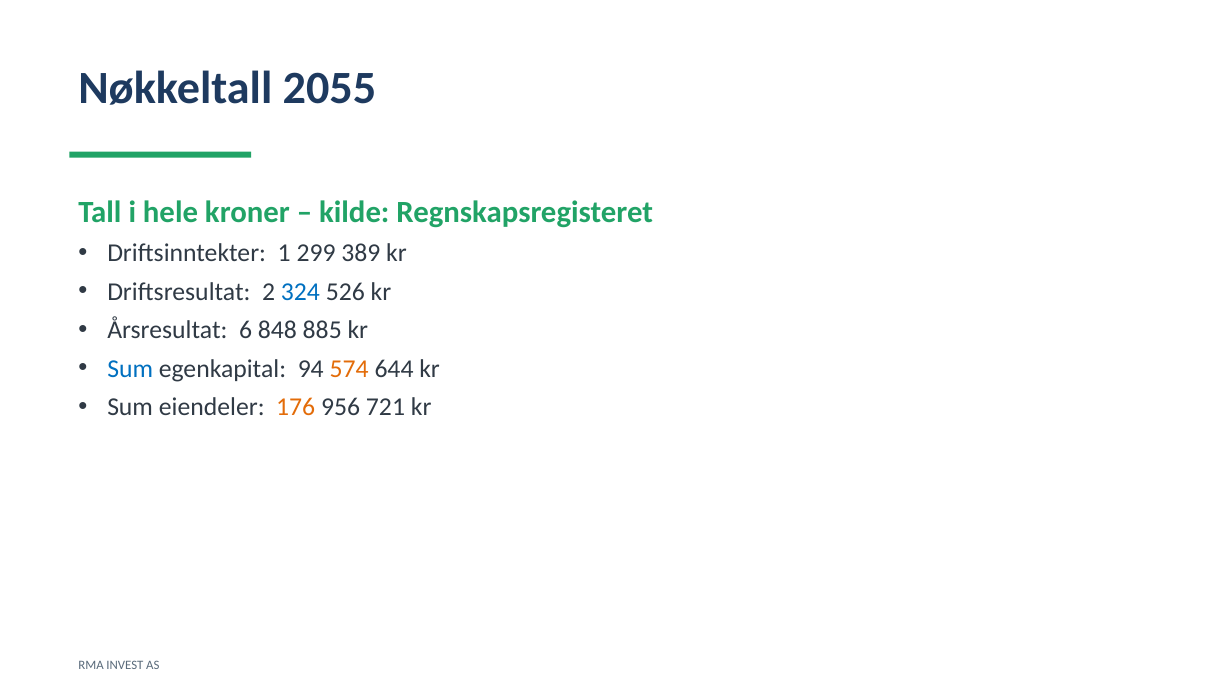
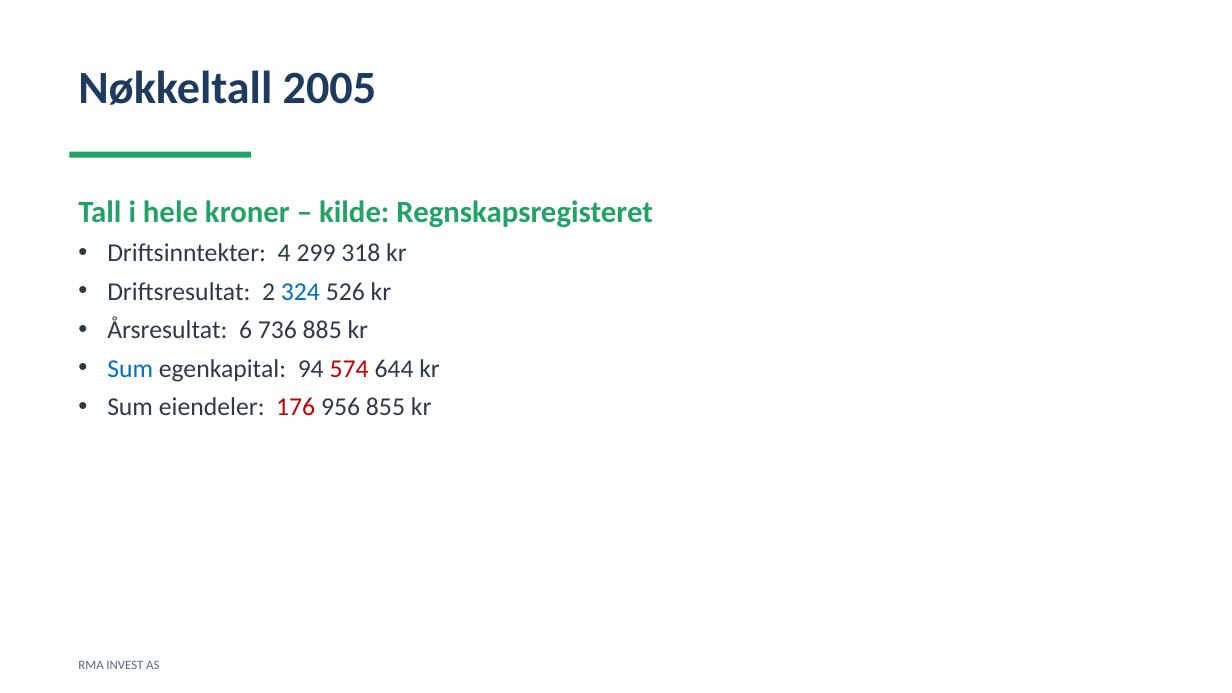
2055: 2055 -> 2005
1: 1 -> 4
389: 389 -> 318
848: 848 -> 736
574 colour: orange -> red
176 colour: orange -> red
721: 721 -> 855
